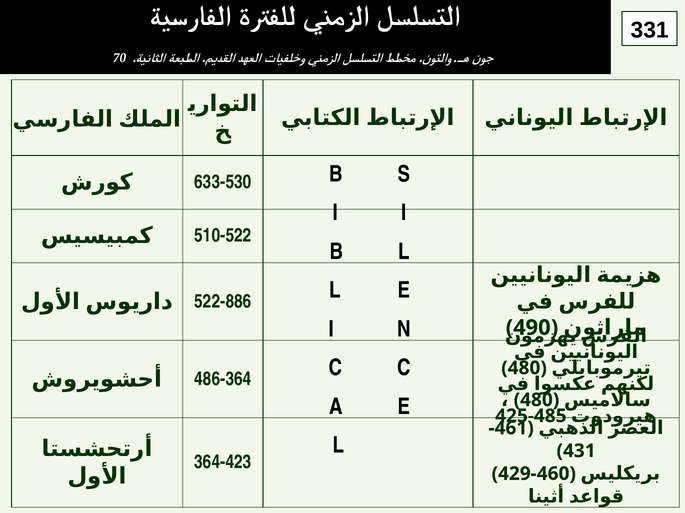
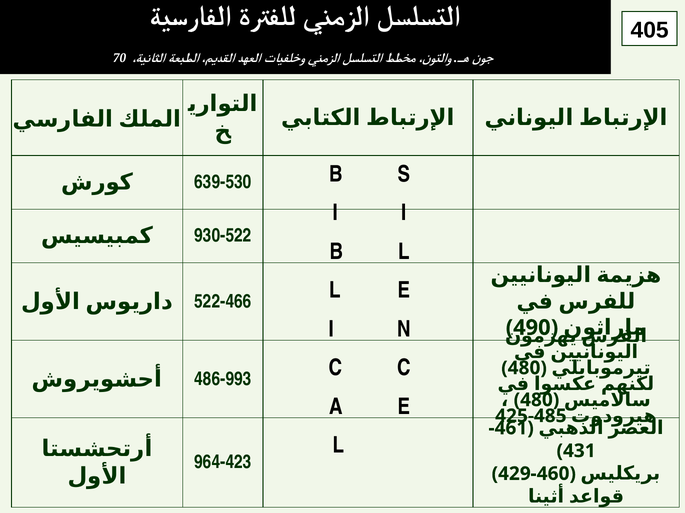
331: 331 -> 405
633-530: 633-530 -> 639-530
510-522: 510-522 -> 930-522
522-886: 522-886 -> 522-466
486-364: 486-364 -> 486-993
364-423: 364-423 -> 964-423
